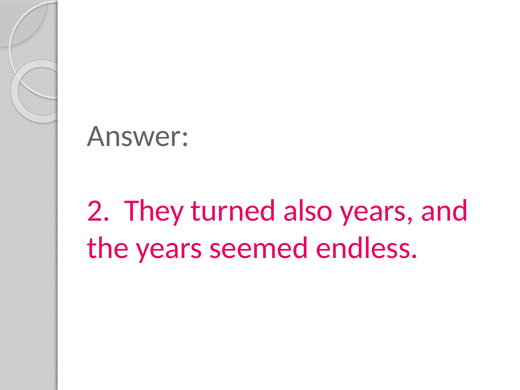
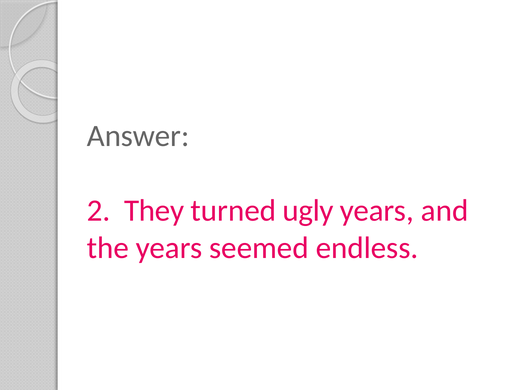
also: also -> ugly
